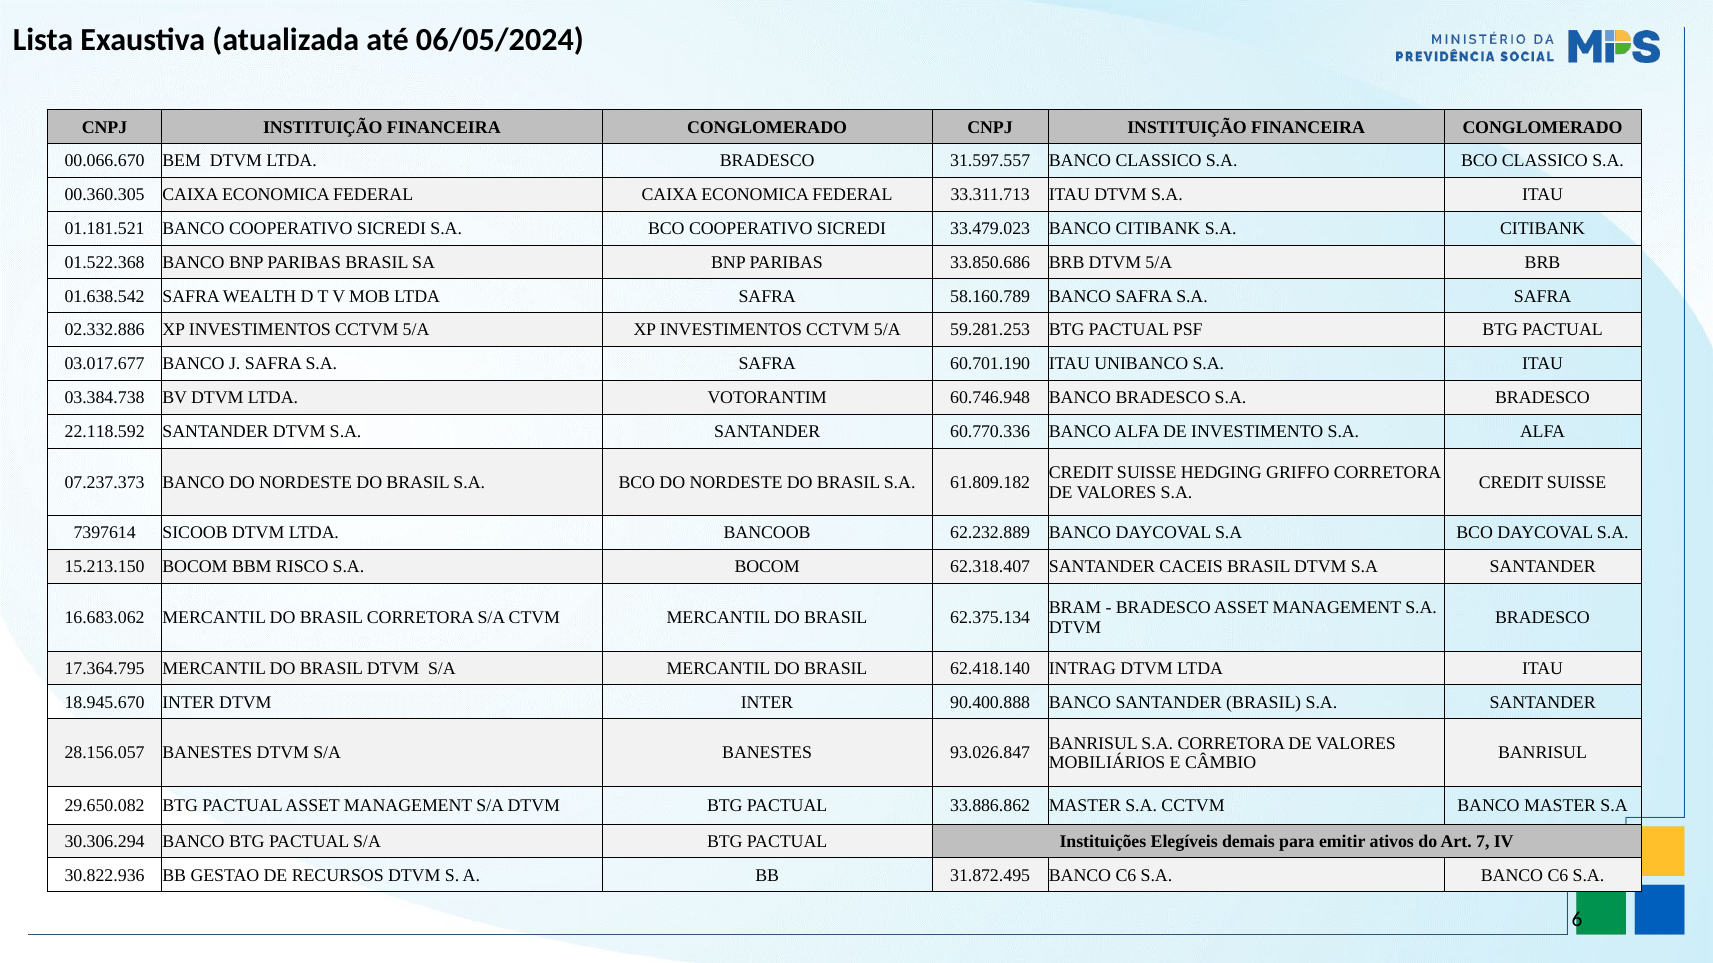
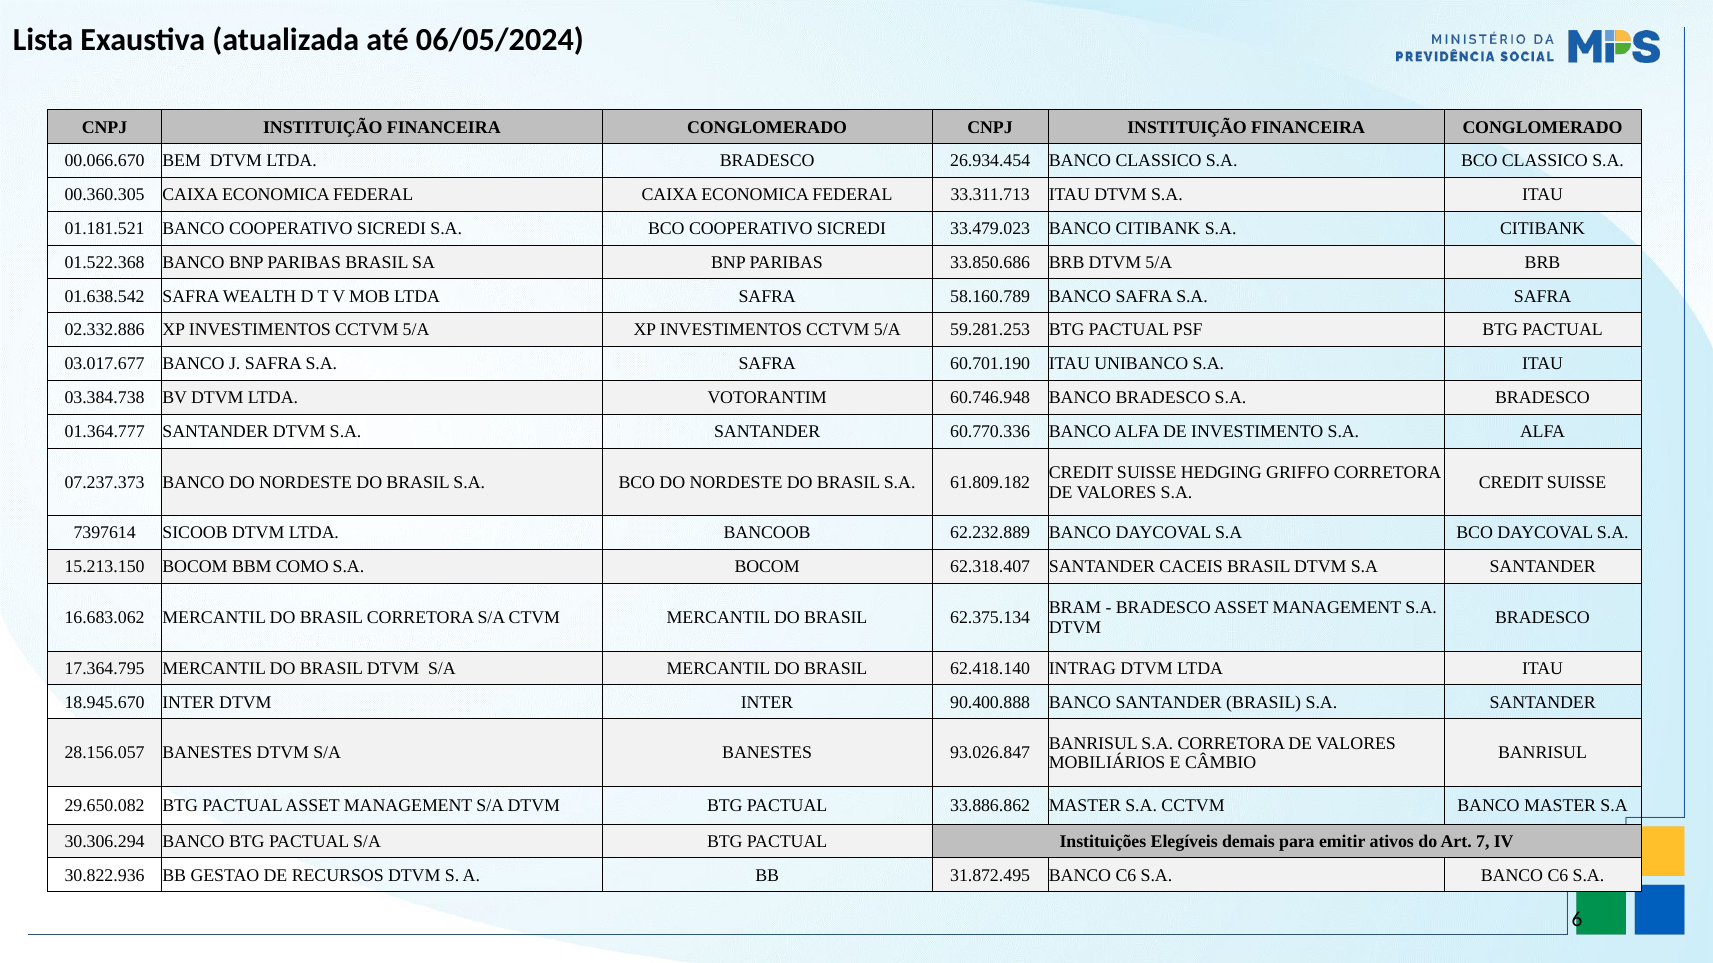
31.597.557: 31.597.557 -> 26.934.454
22.118.592: 22.118.592 -> 01.364.777
RISCO: RISCO -> COMO
